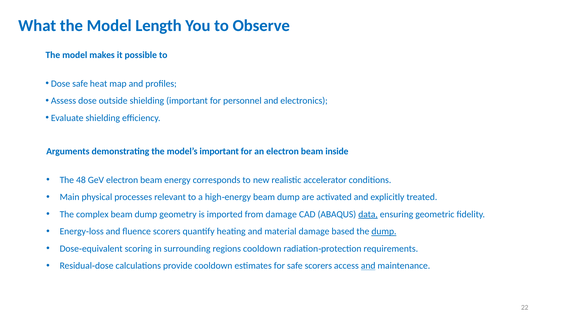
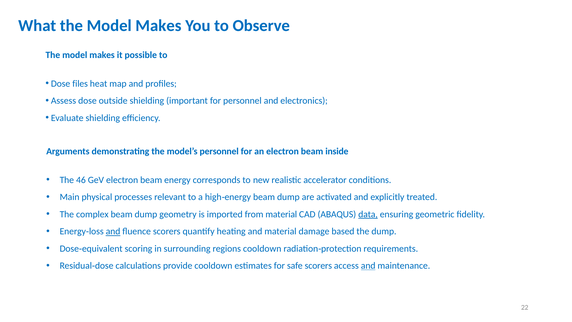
What the Model Length: Length -> Makes
Dose safe: safe -> files
model’s important: important -> personnel
48: 48 -> 46
from damage: damage -> material
and at (113, 231) underline: none -> present
dump at (384, 231) underline: present -> none
